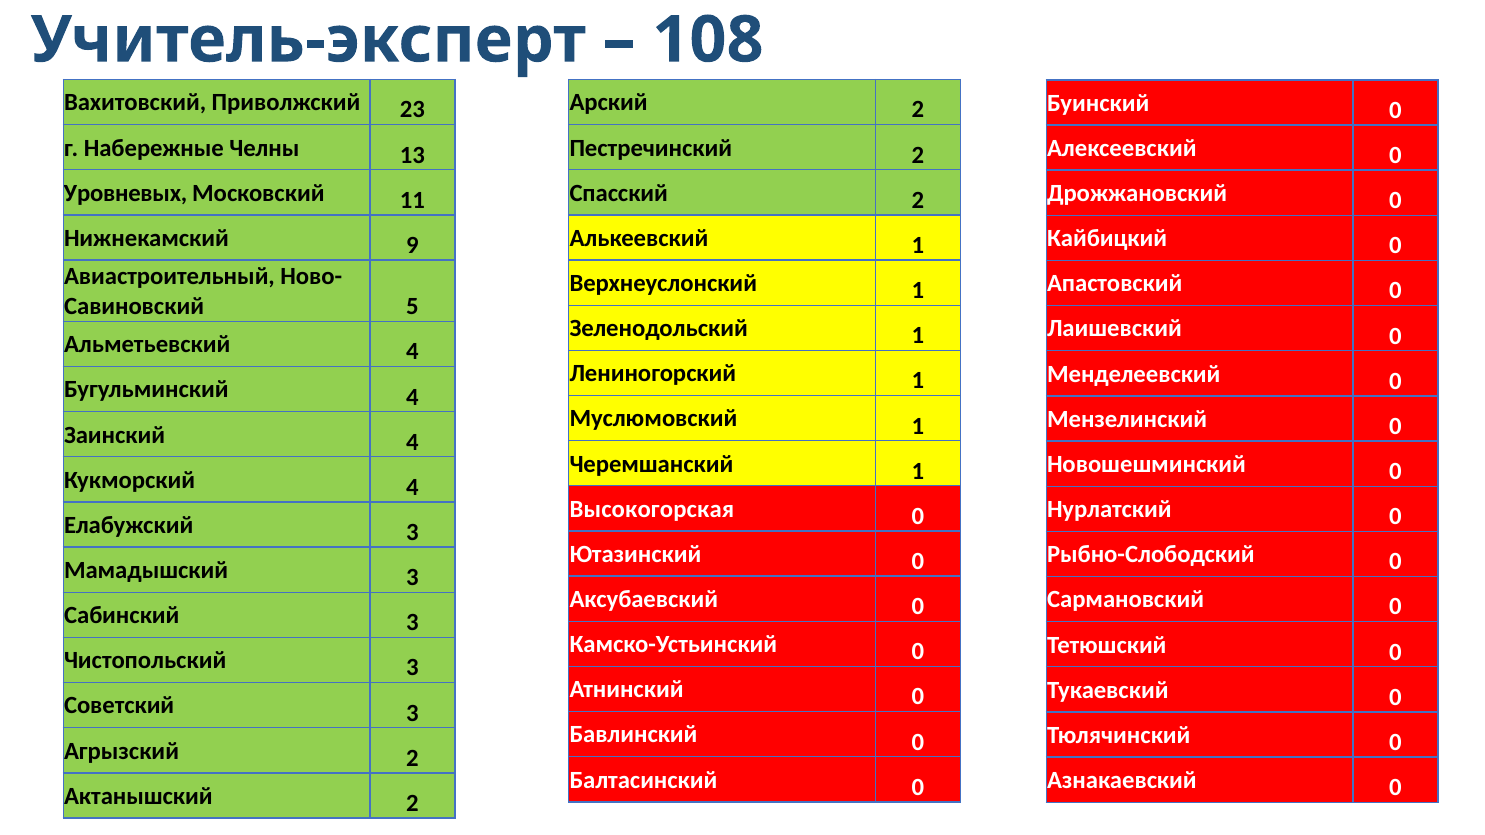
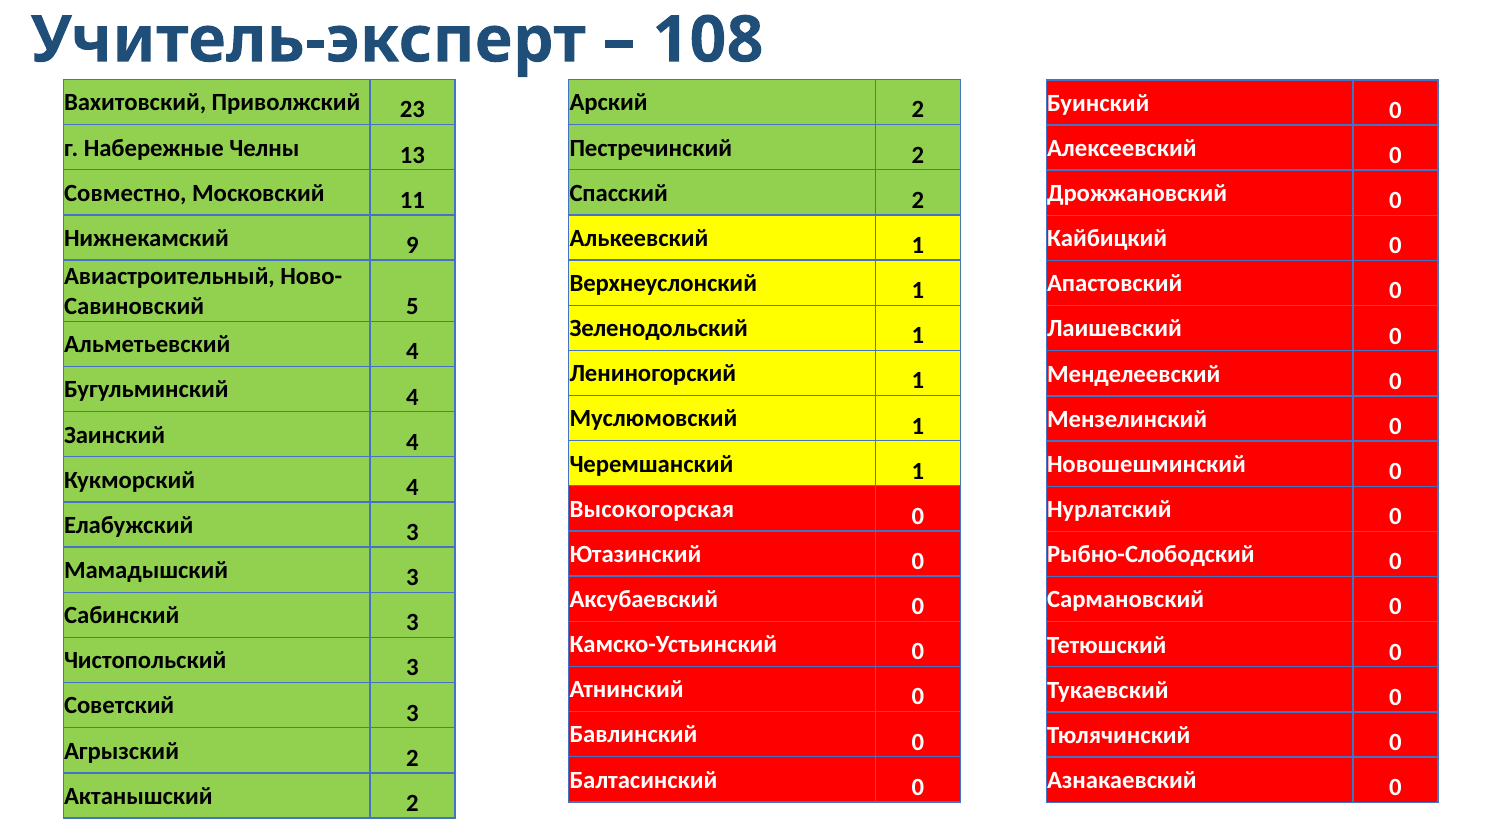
Уровневых: Уровневых -> Совместно
